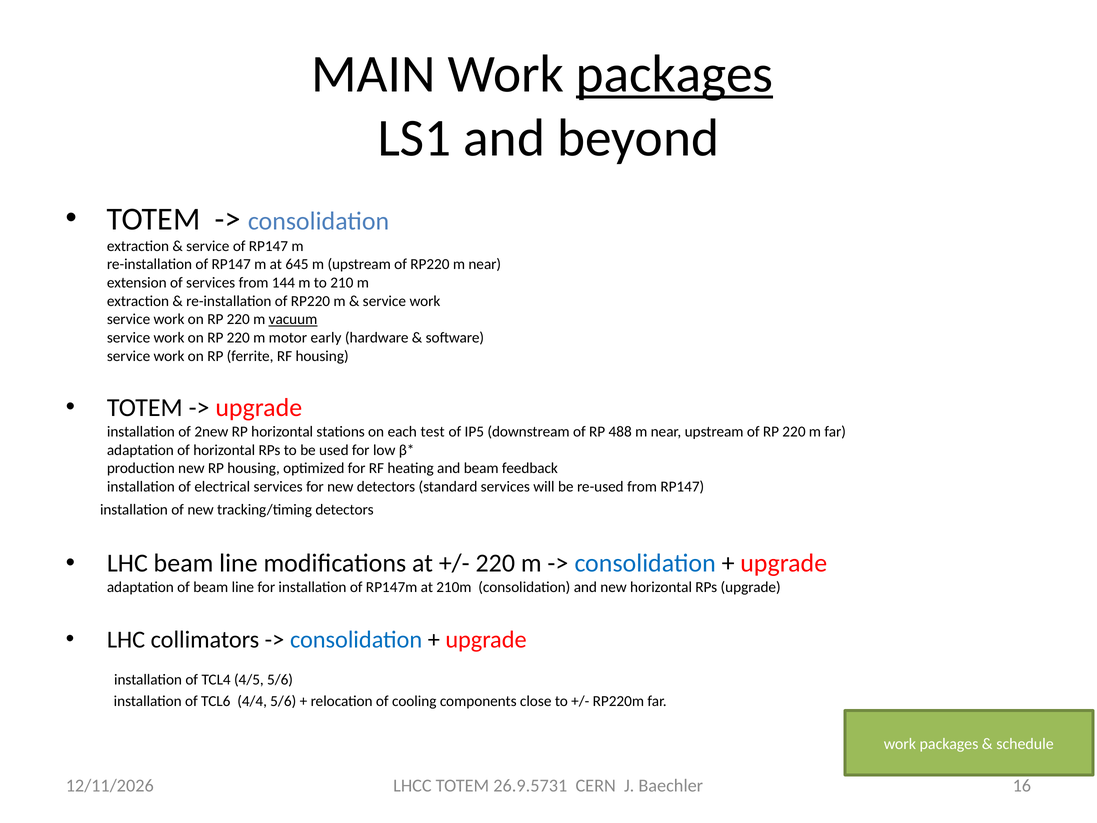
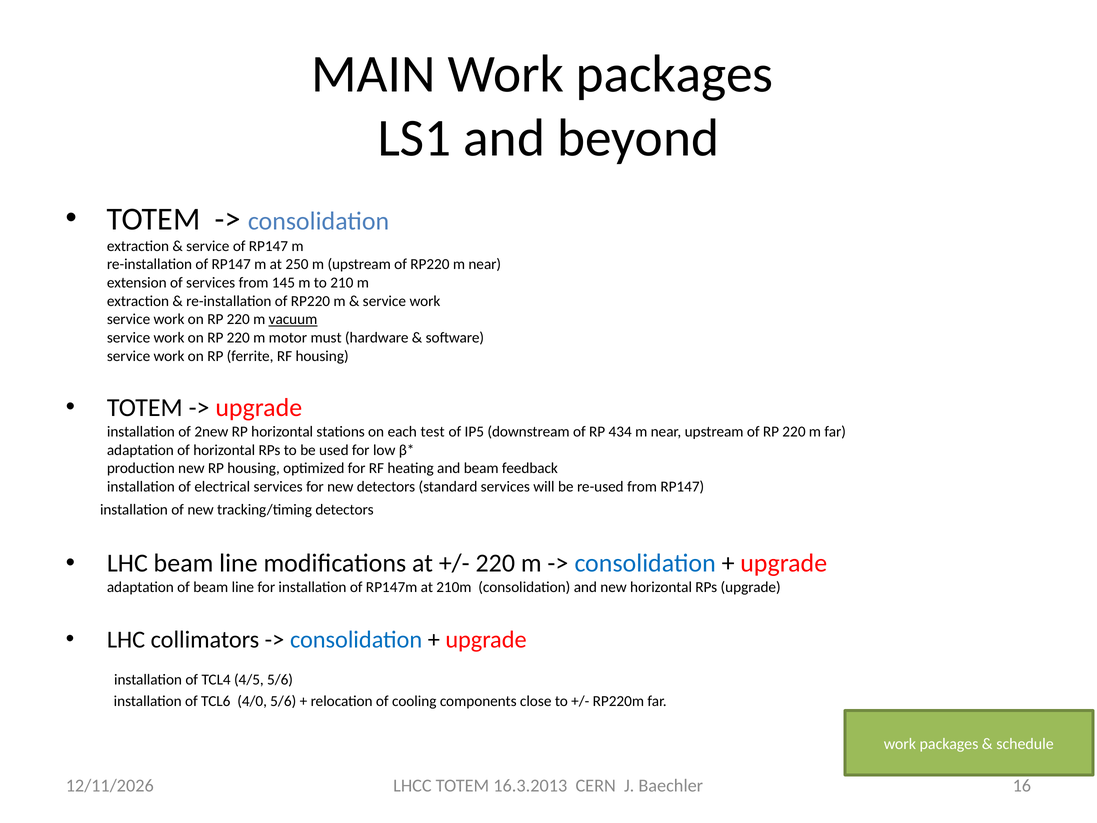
packages at (675, 74) underline: present -> none
645: 645 -> 250
144: 144 -> 145
early: early -> must
488: 488 -> 434
4/4: 4/4 -> 4/0
26.9.5731: 26.9.5731 -> 16.3.2013
